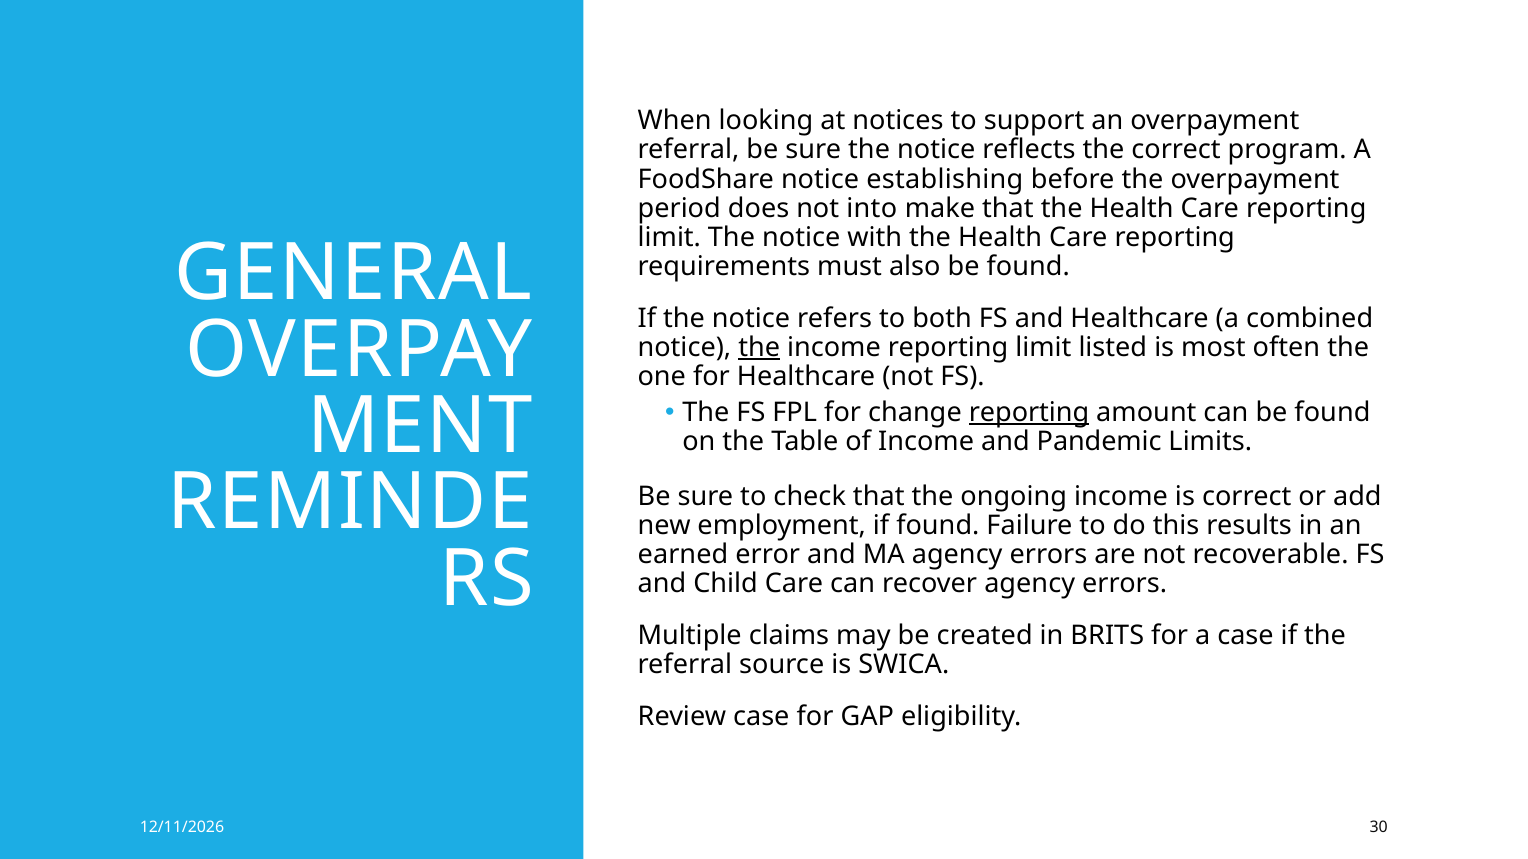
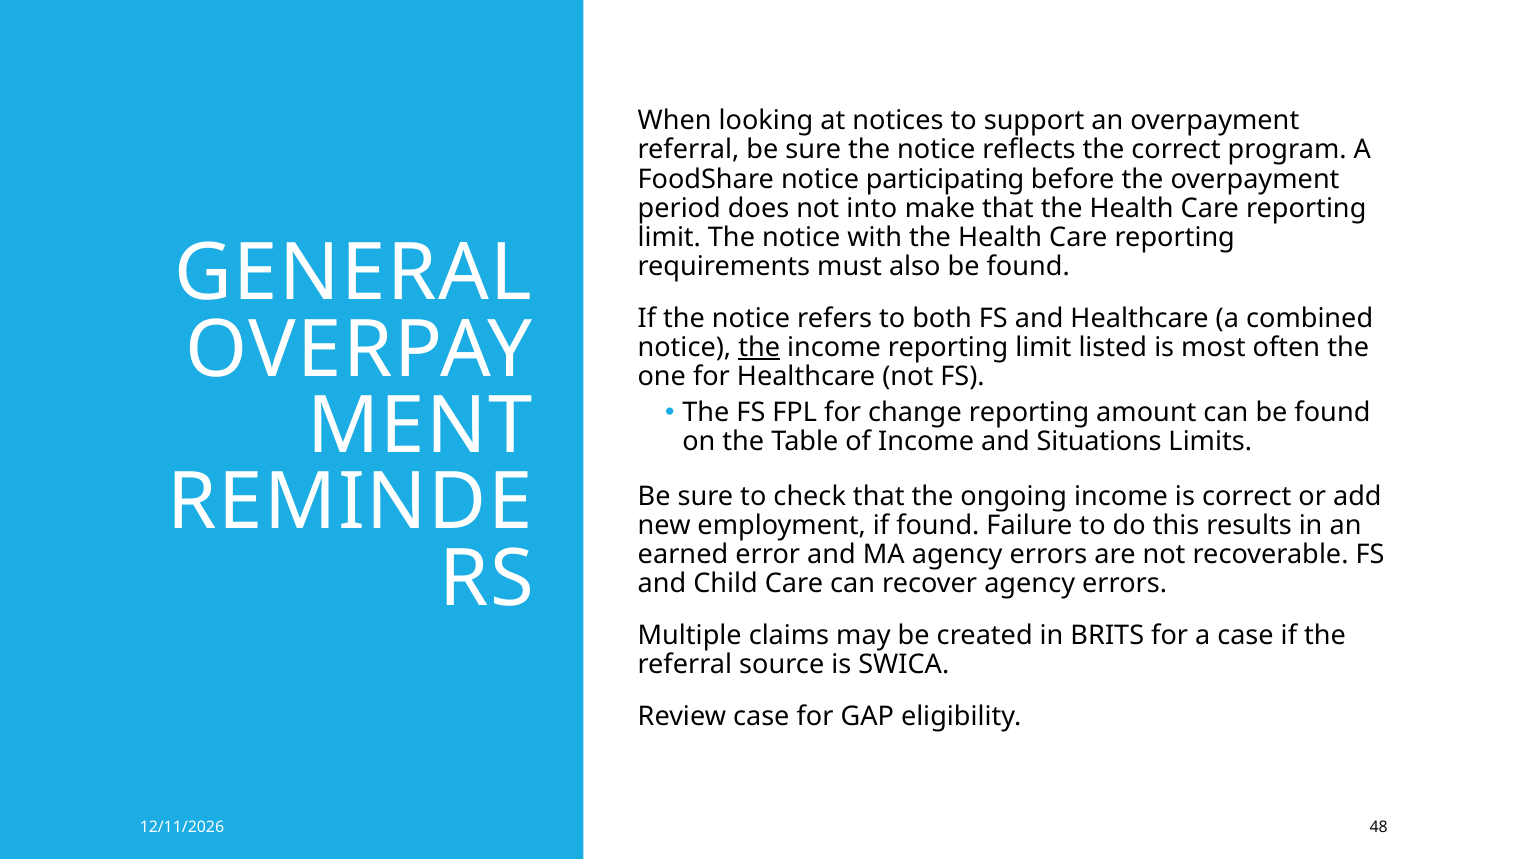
establishing: establishing -> participating
reporting at (1029, 413) underline: present -> none
Pandemic: Pandemic -> Situations
30: 30 -> 48
